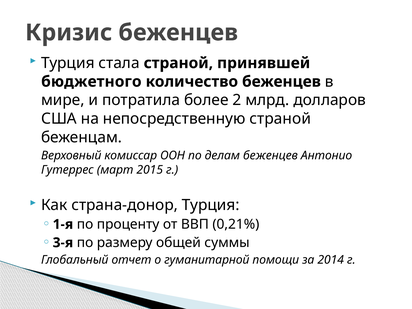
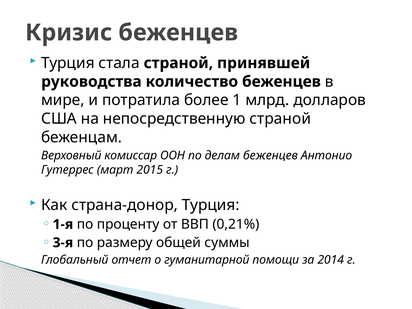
бюджетного: бюджетного -> руководства
2: 2 -> 1
